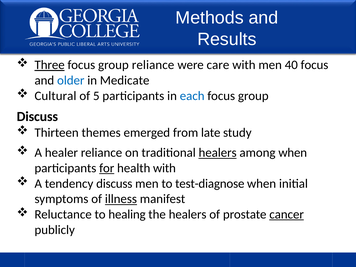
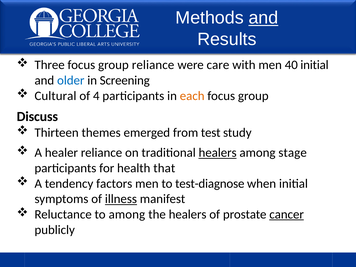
and at (263, 18) underline: none -> present
Three underline: present -> none
40 focus: focus -> initial
Medicate: Medicate -> Screening
5: 5 -> 4
each colour: blue -> orange
late: late -> test
among when: when -> stage
for underline: present -> none
health with: with -> that
tendency discuss: discuss -> factors
to healing: healing -> among
